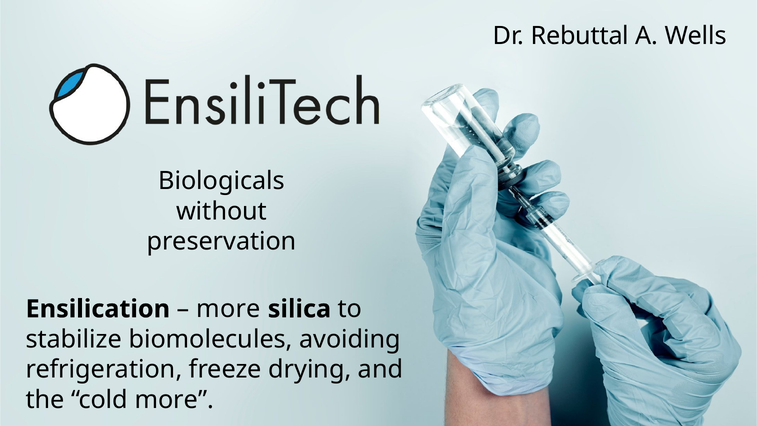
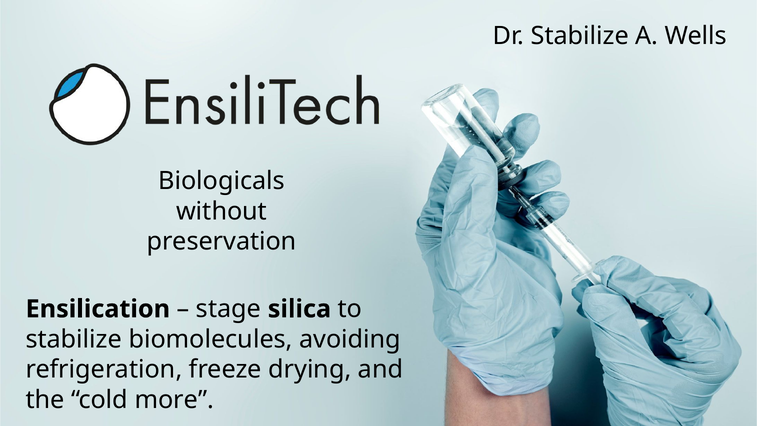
Dr Rebuttal: Rebuttal -> Stabilize
more at (228, 309): more -> stage
